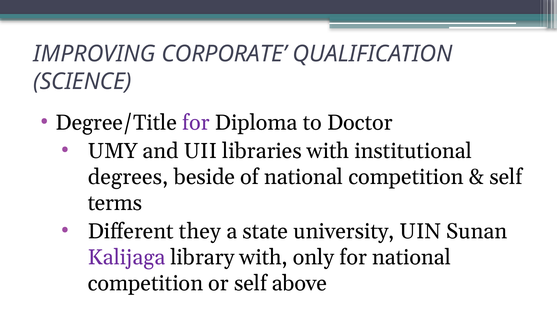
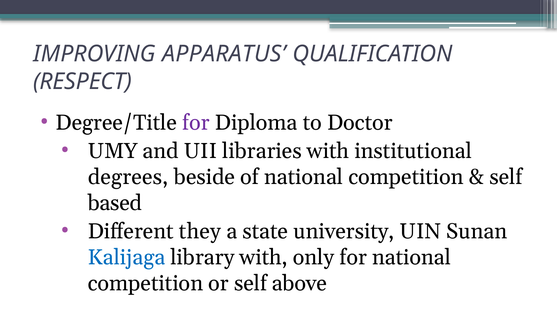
CORPORATE: CORPORATE -> APPARATUS
SCIENCE: SCIENCE -> RESPECT
terms: terms -> based
Kalijaga colour: purple -> blue
